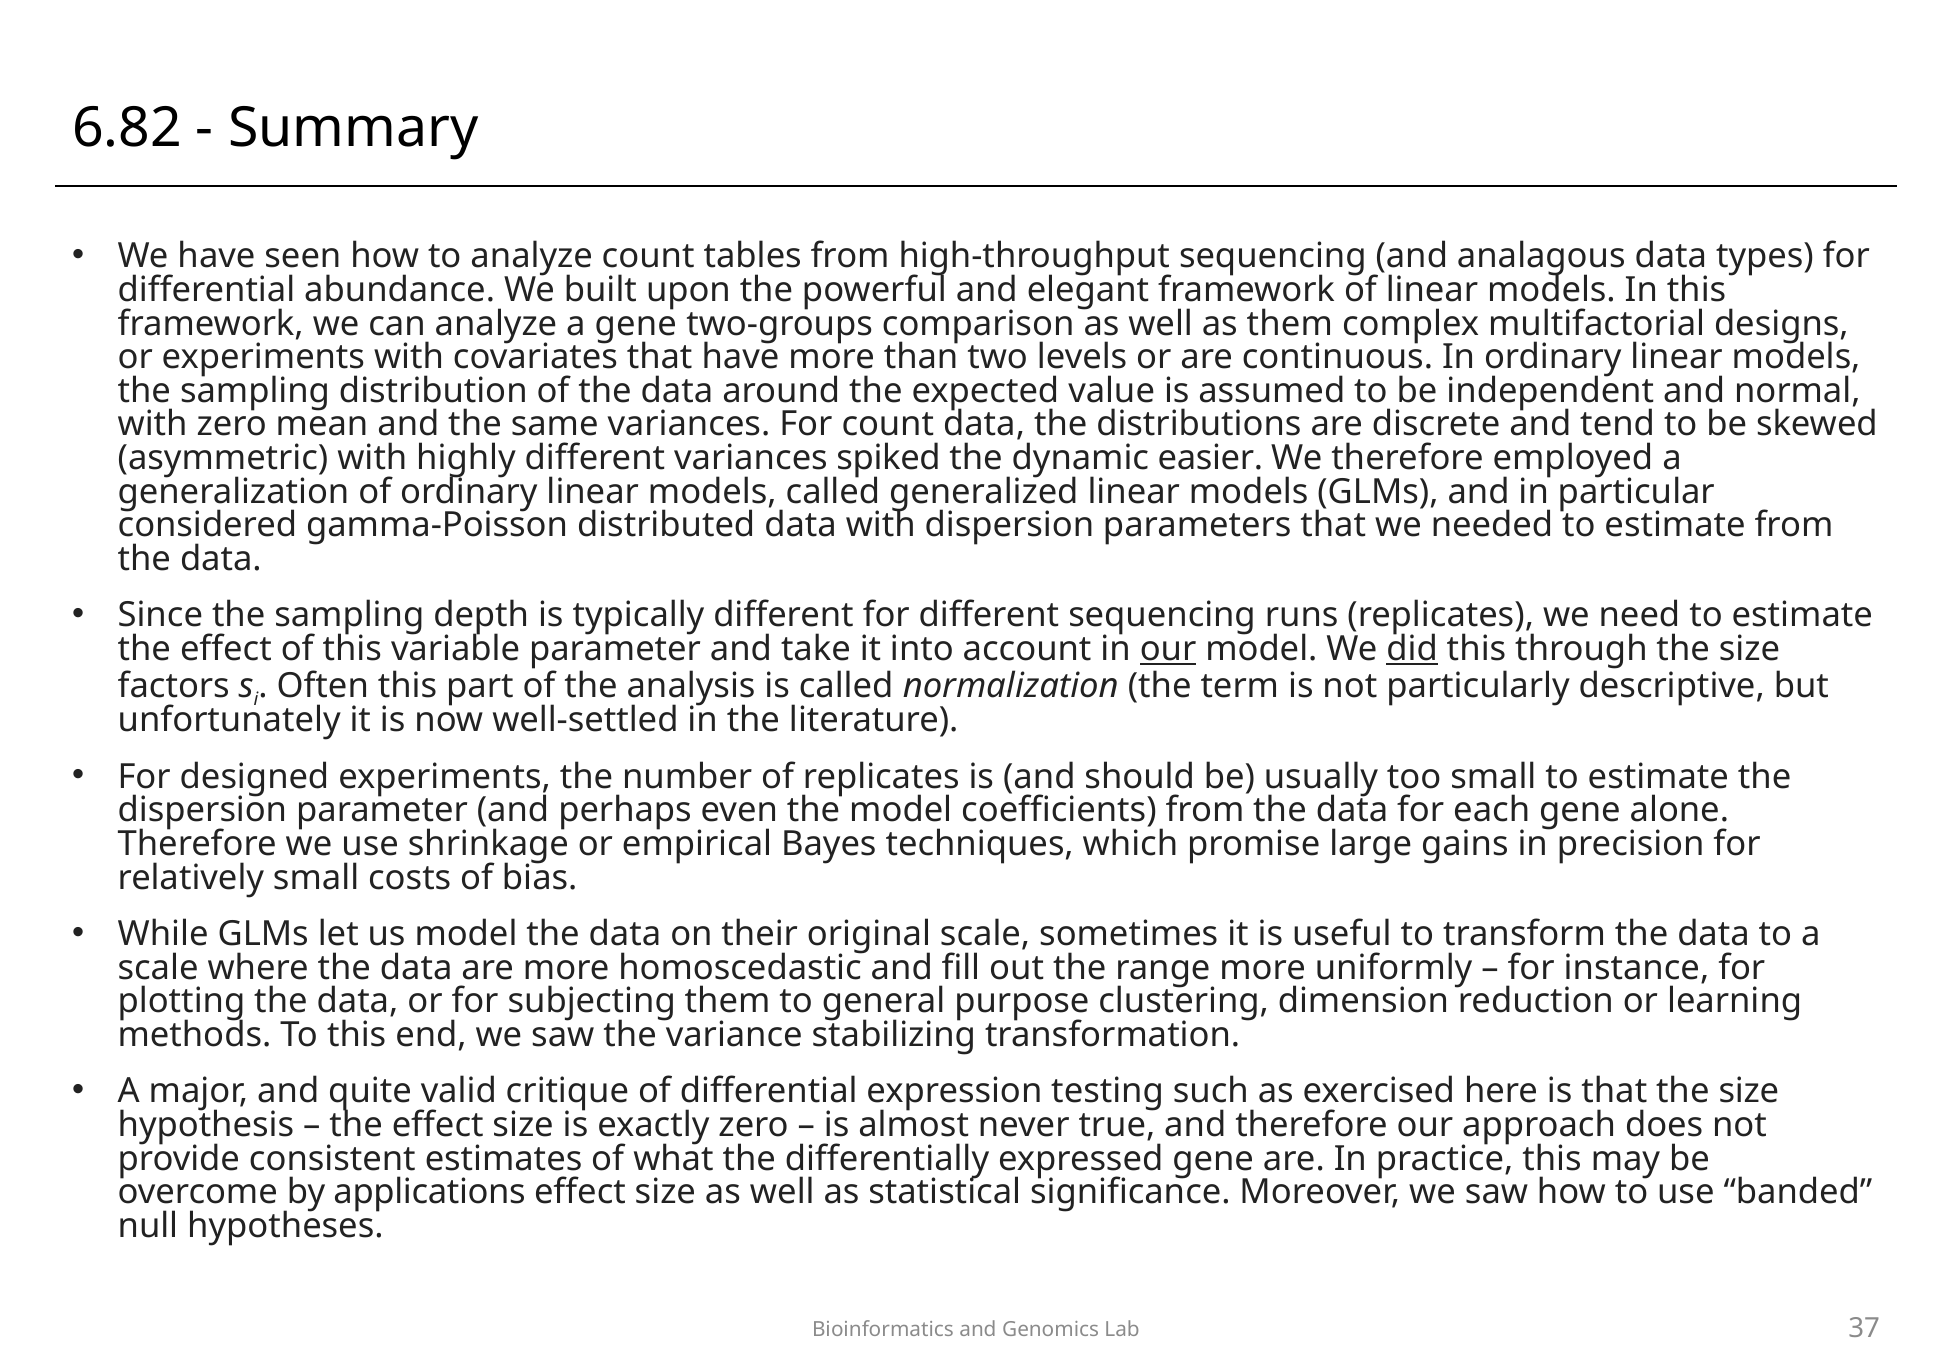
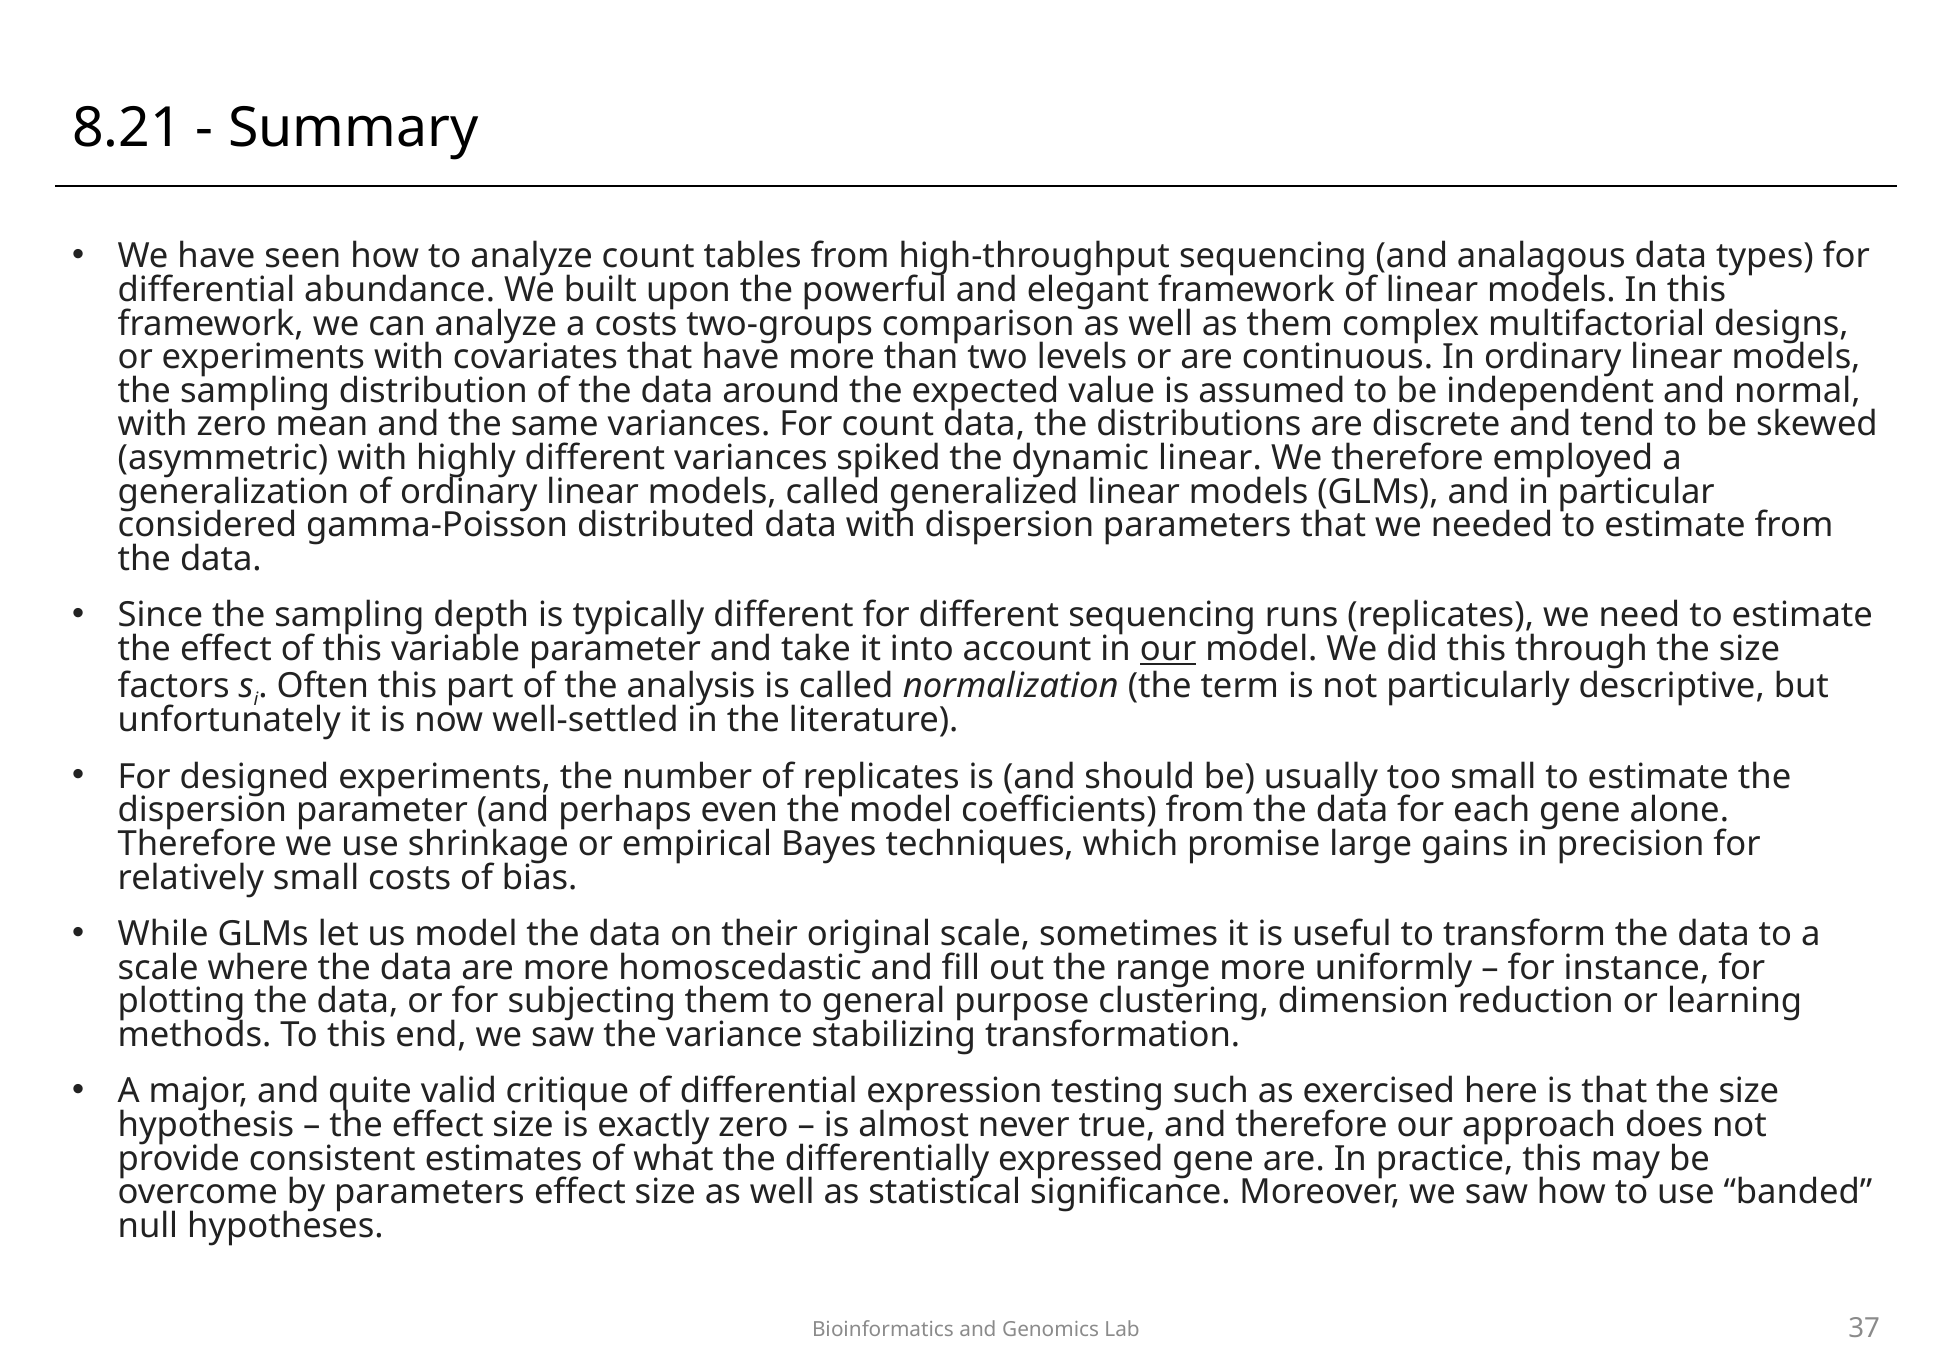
6.82: 6.82 -> 8.21
a gene: gene -> costs
dynamic easier: easier -> linear
did underline: present -> none
by applications: applications -> parameters
